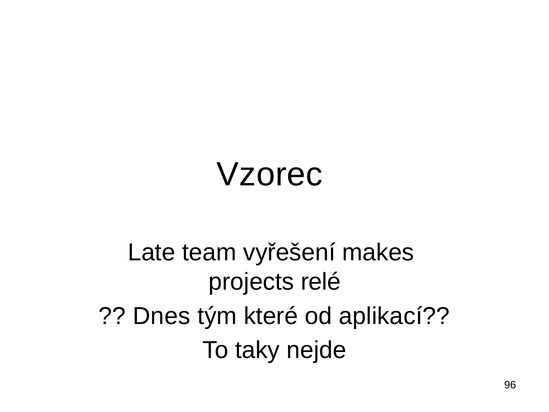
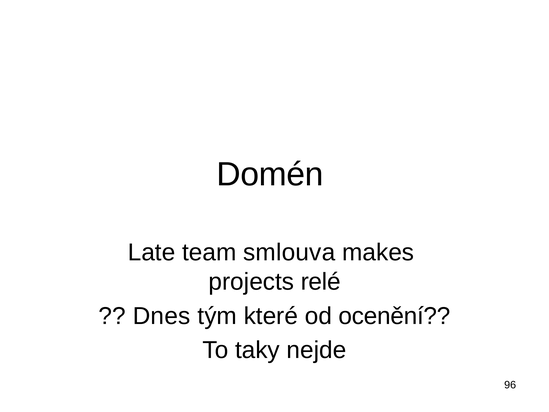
Vzorec: Vzorec -> Domén
vyřešení: vyřešení -> smlouva
aplikací: aplikací -> ocenění
